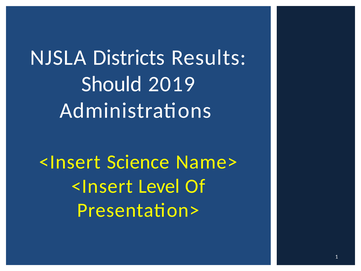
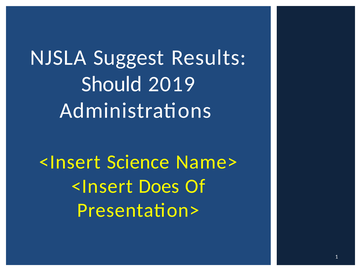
Districts: Districts -> Suggest
Level: Level -> Does
